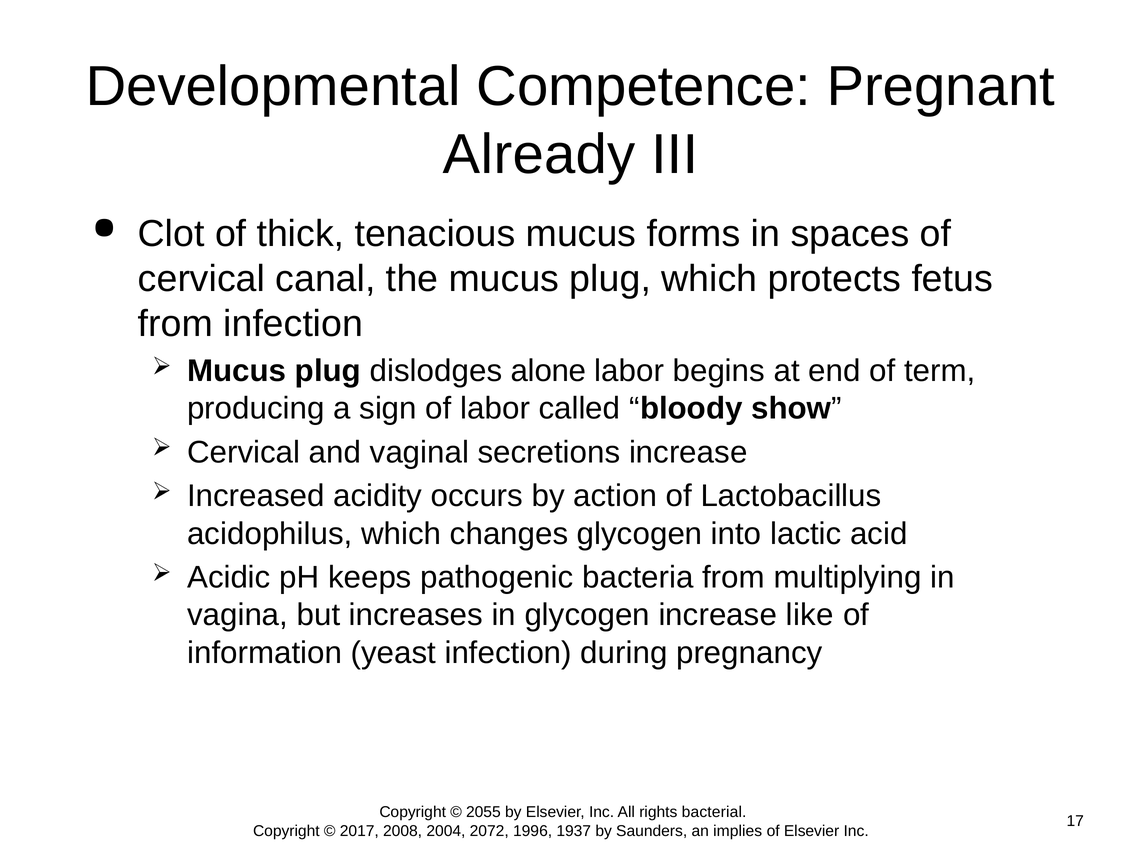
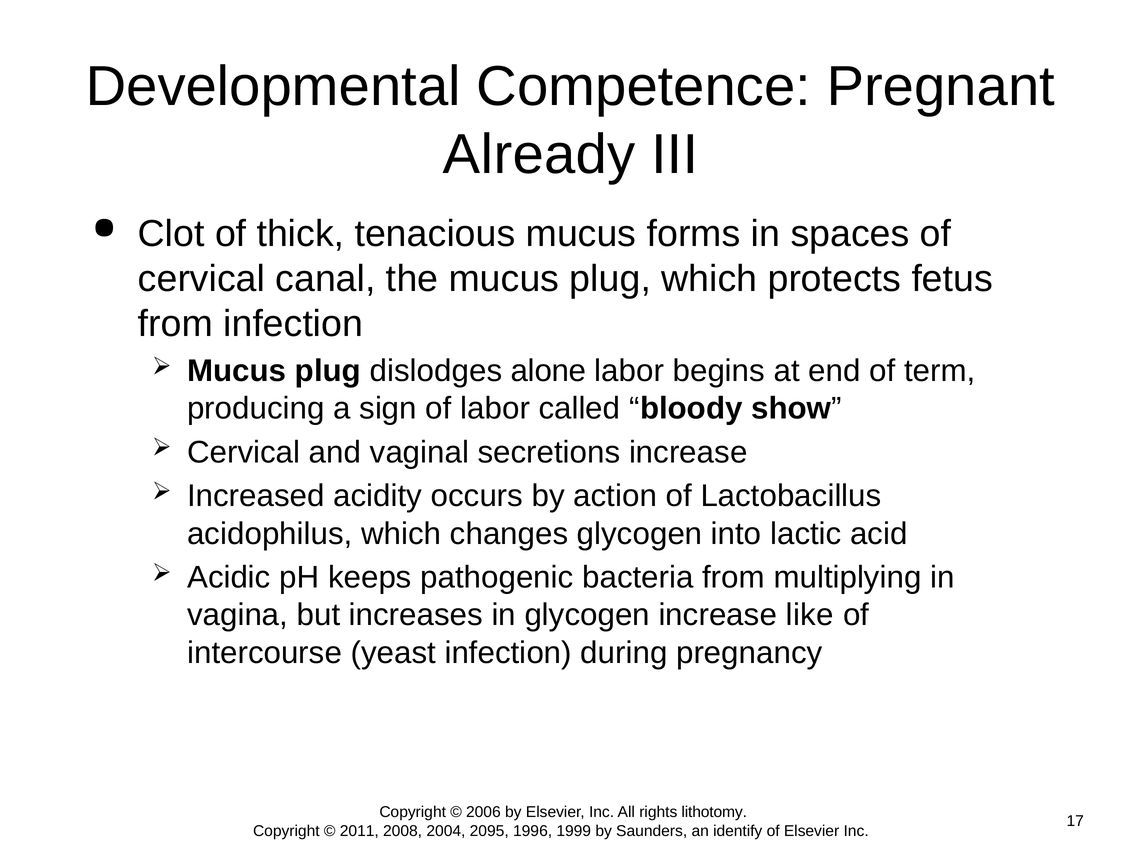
information: information -> intercourse
2055: 2055 -> 2006
bacterial: bacterial -> lithotomy
2017: 2017 -> 2011
2072: 2072 -> 2095
1937: 1937 -> 1999
implies: implies -> identify
